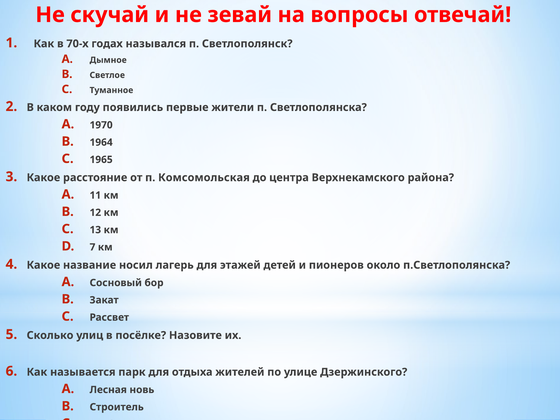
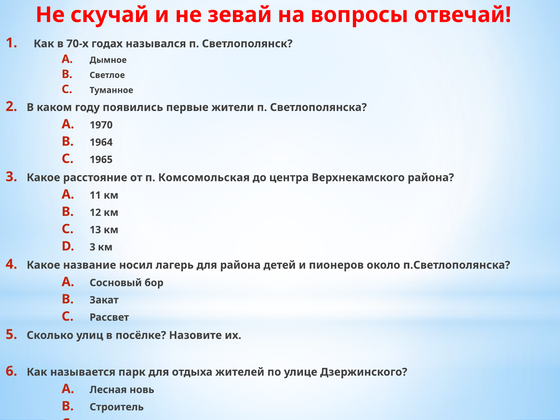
7 at (92, 247): 7 -> 3
для этажей: этажей -> района
